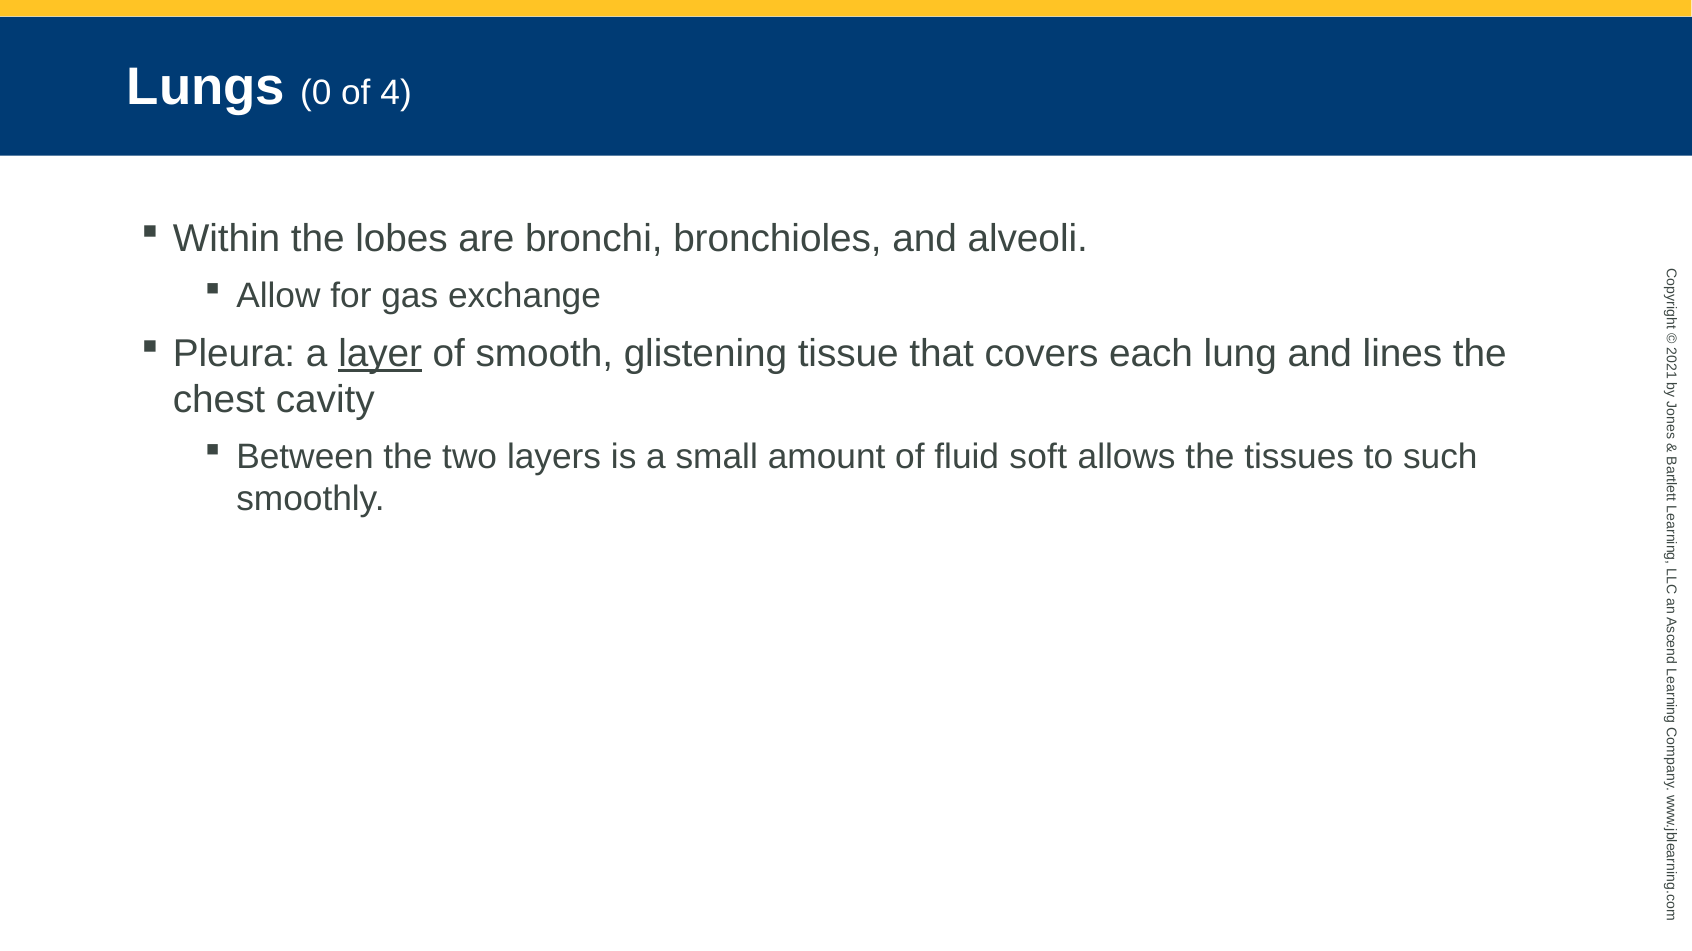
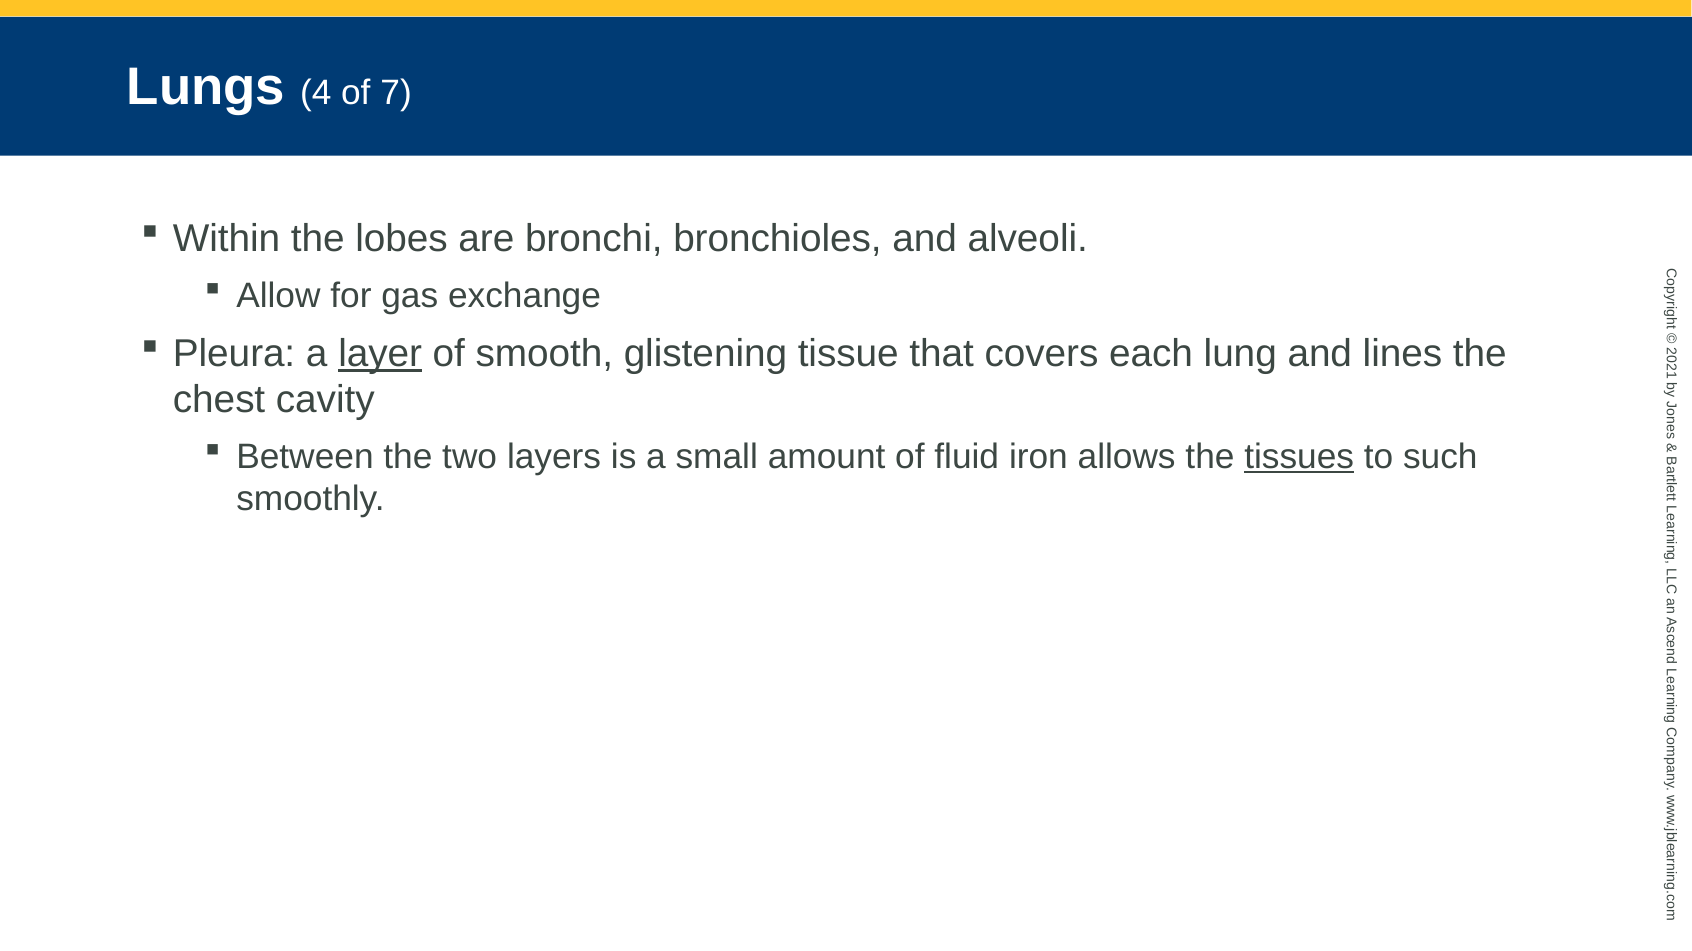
Lungs 0: 0 -> 4
4: 4 -> 7
soft: soft -> iron
tissues underline: none -> present
